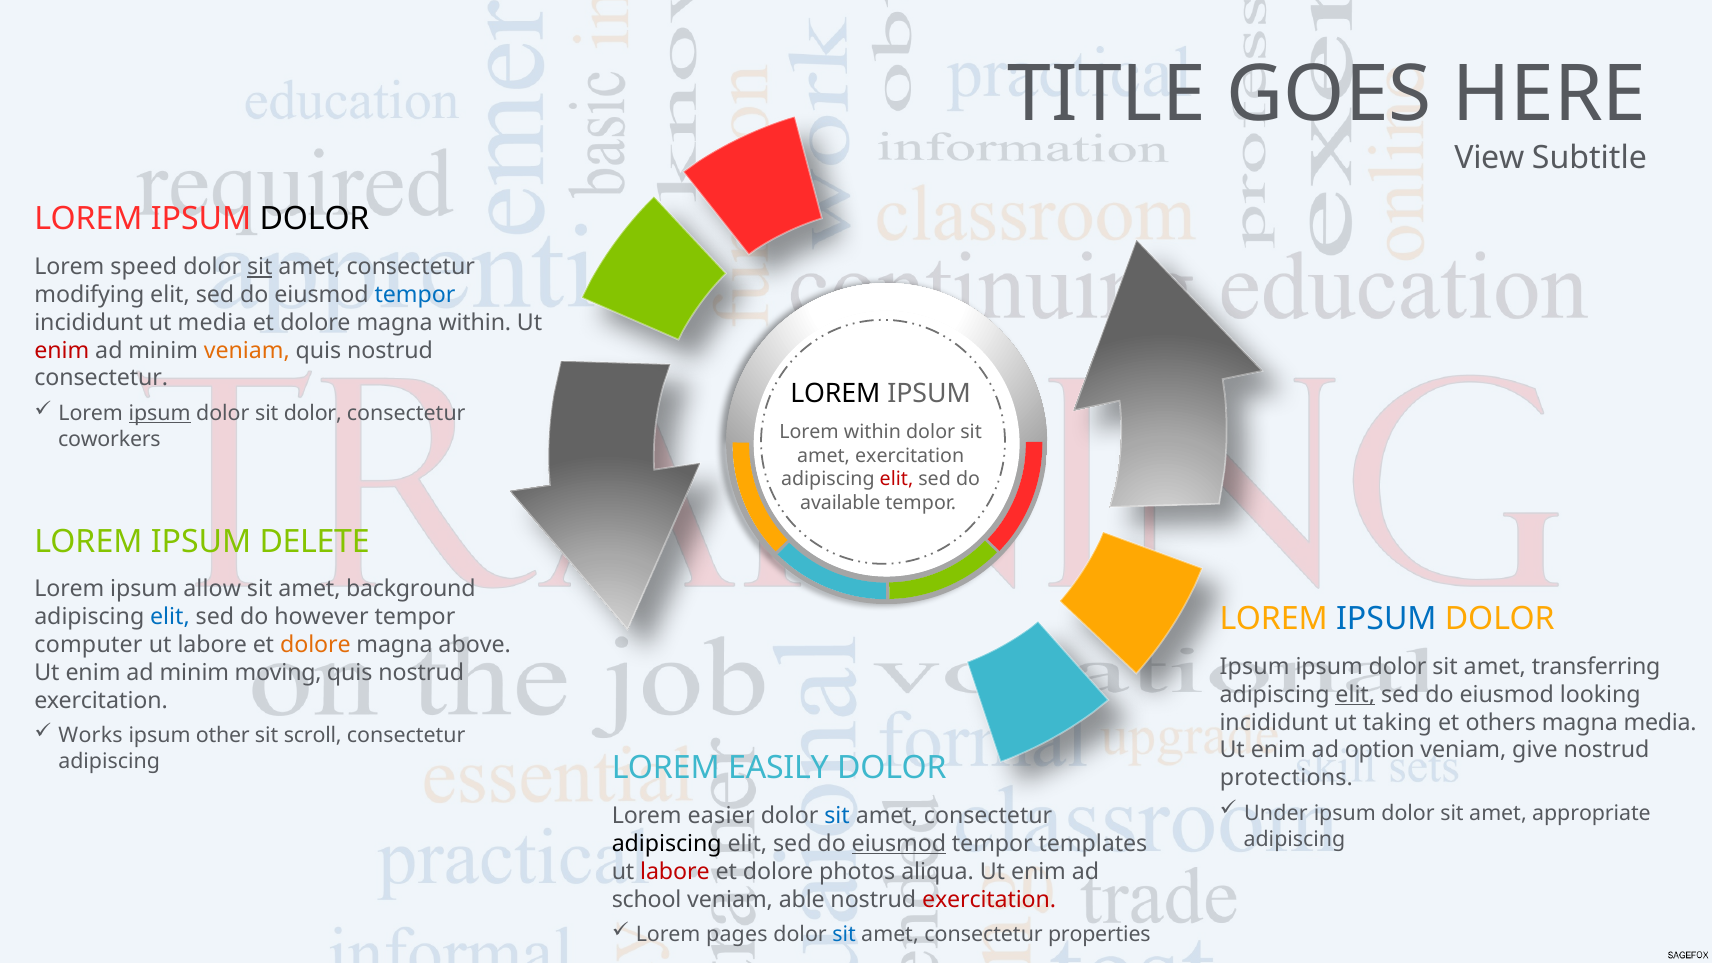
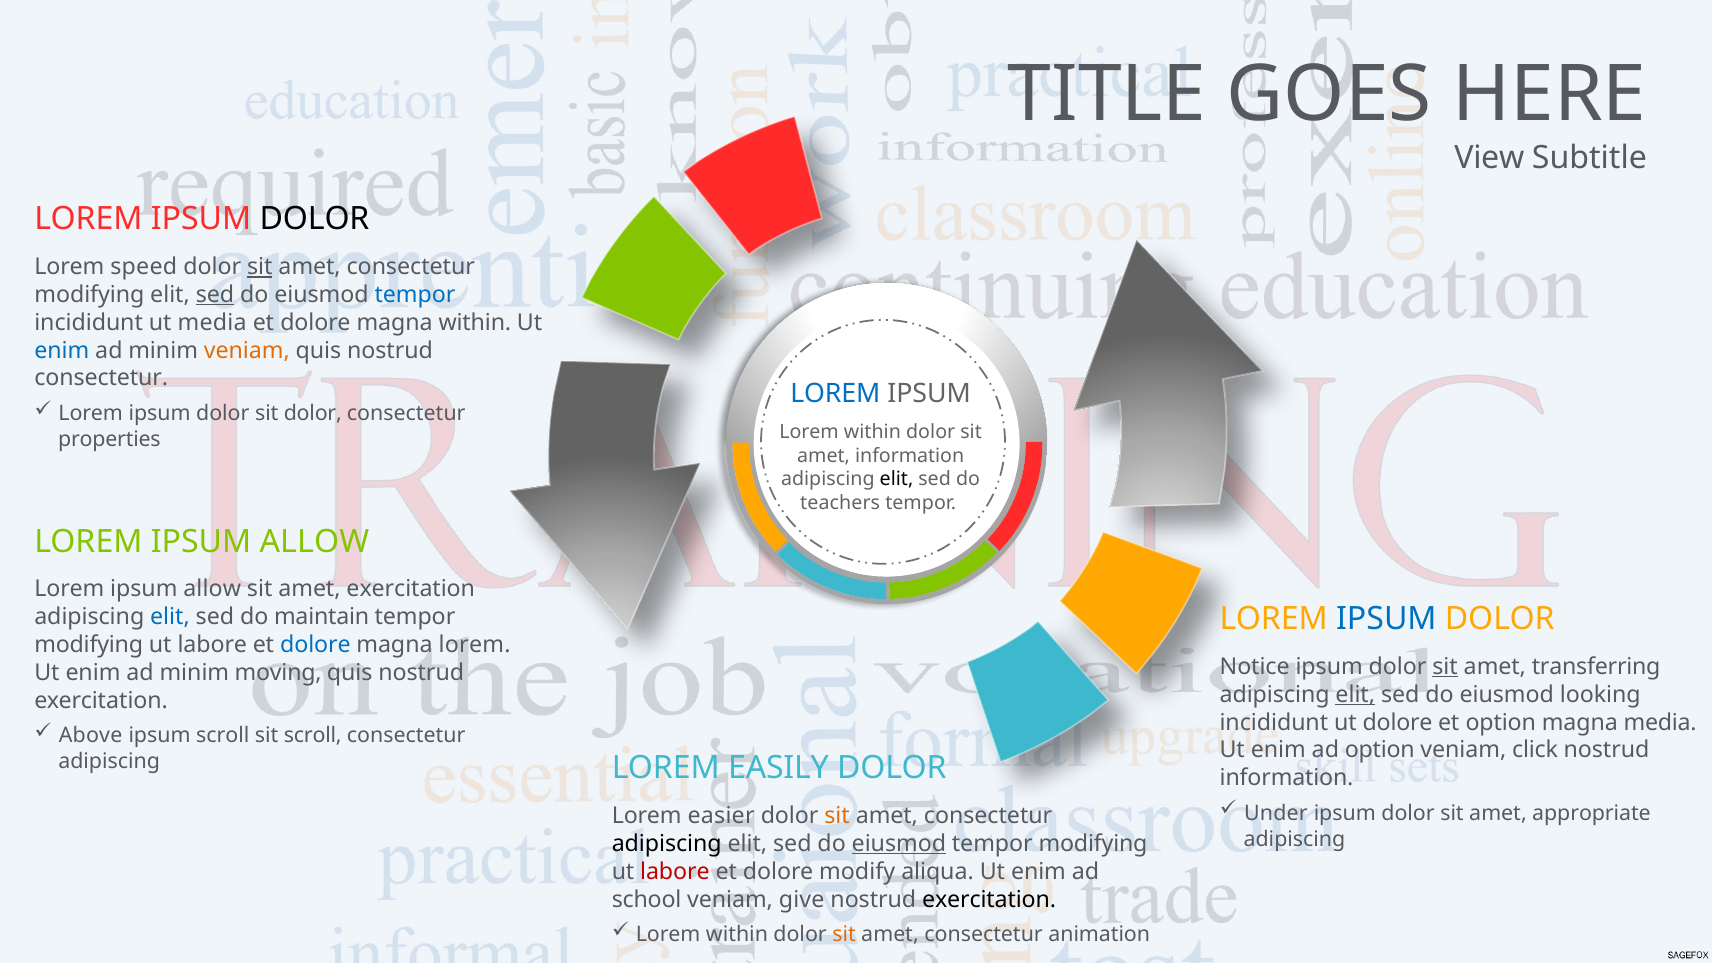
sed at (215, 295) underline: none -> present
enim at (62, 350) colour: red -> blue
LOREM at (835, 394) colour: black -> blue
ipsum at (160, 413) underline: present -> none
coworkers: coworkers -> properties
amet exercitation: exercitation -> information
elit at (897, 479) colour: red -> black
available: available -> teachers
DELETE at (315, 541): DELETE -> ALLOW
amet background: background -> exercitation
however: however -> maintain
computer at (89, 645): computer -> modifying
dolore at (315, 645) colour: orange -> blue
magna above: above -> lorem
Ipsum at (1255, 667): Ipsum -> Notice
sit at (1445, 667) underline: none -> present
ut taking: taking -> dolore
et others: others -> option
Works: Works -> Above
ipsum other: other -> scroll
give: give -> click
protections at (1286, 778): protections -> information
sit at (837, 816) colour: blue -> orange
templates at (1093, 844): templates -> modifying
photos: photos -> modify
able: able -> give
exercitation at (989, 899) colour: red -> black
pages at (737, 935): pages -> within
sit at (844, 935) colour: blue -> orange
properties: properties -> animation
